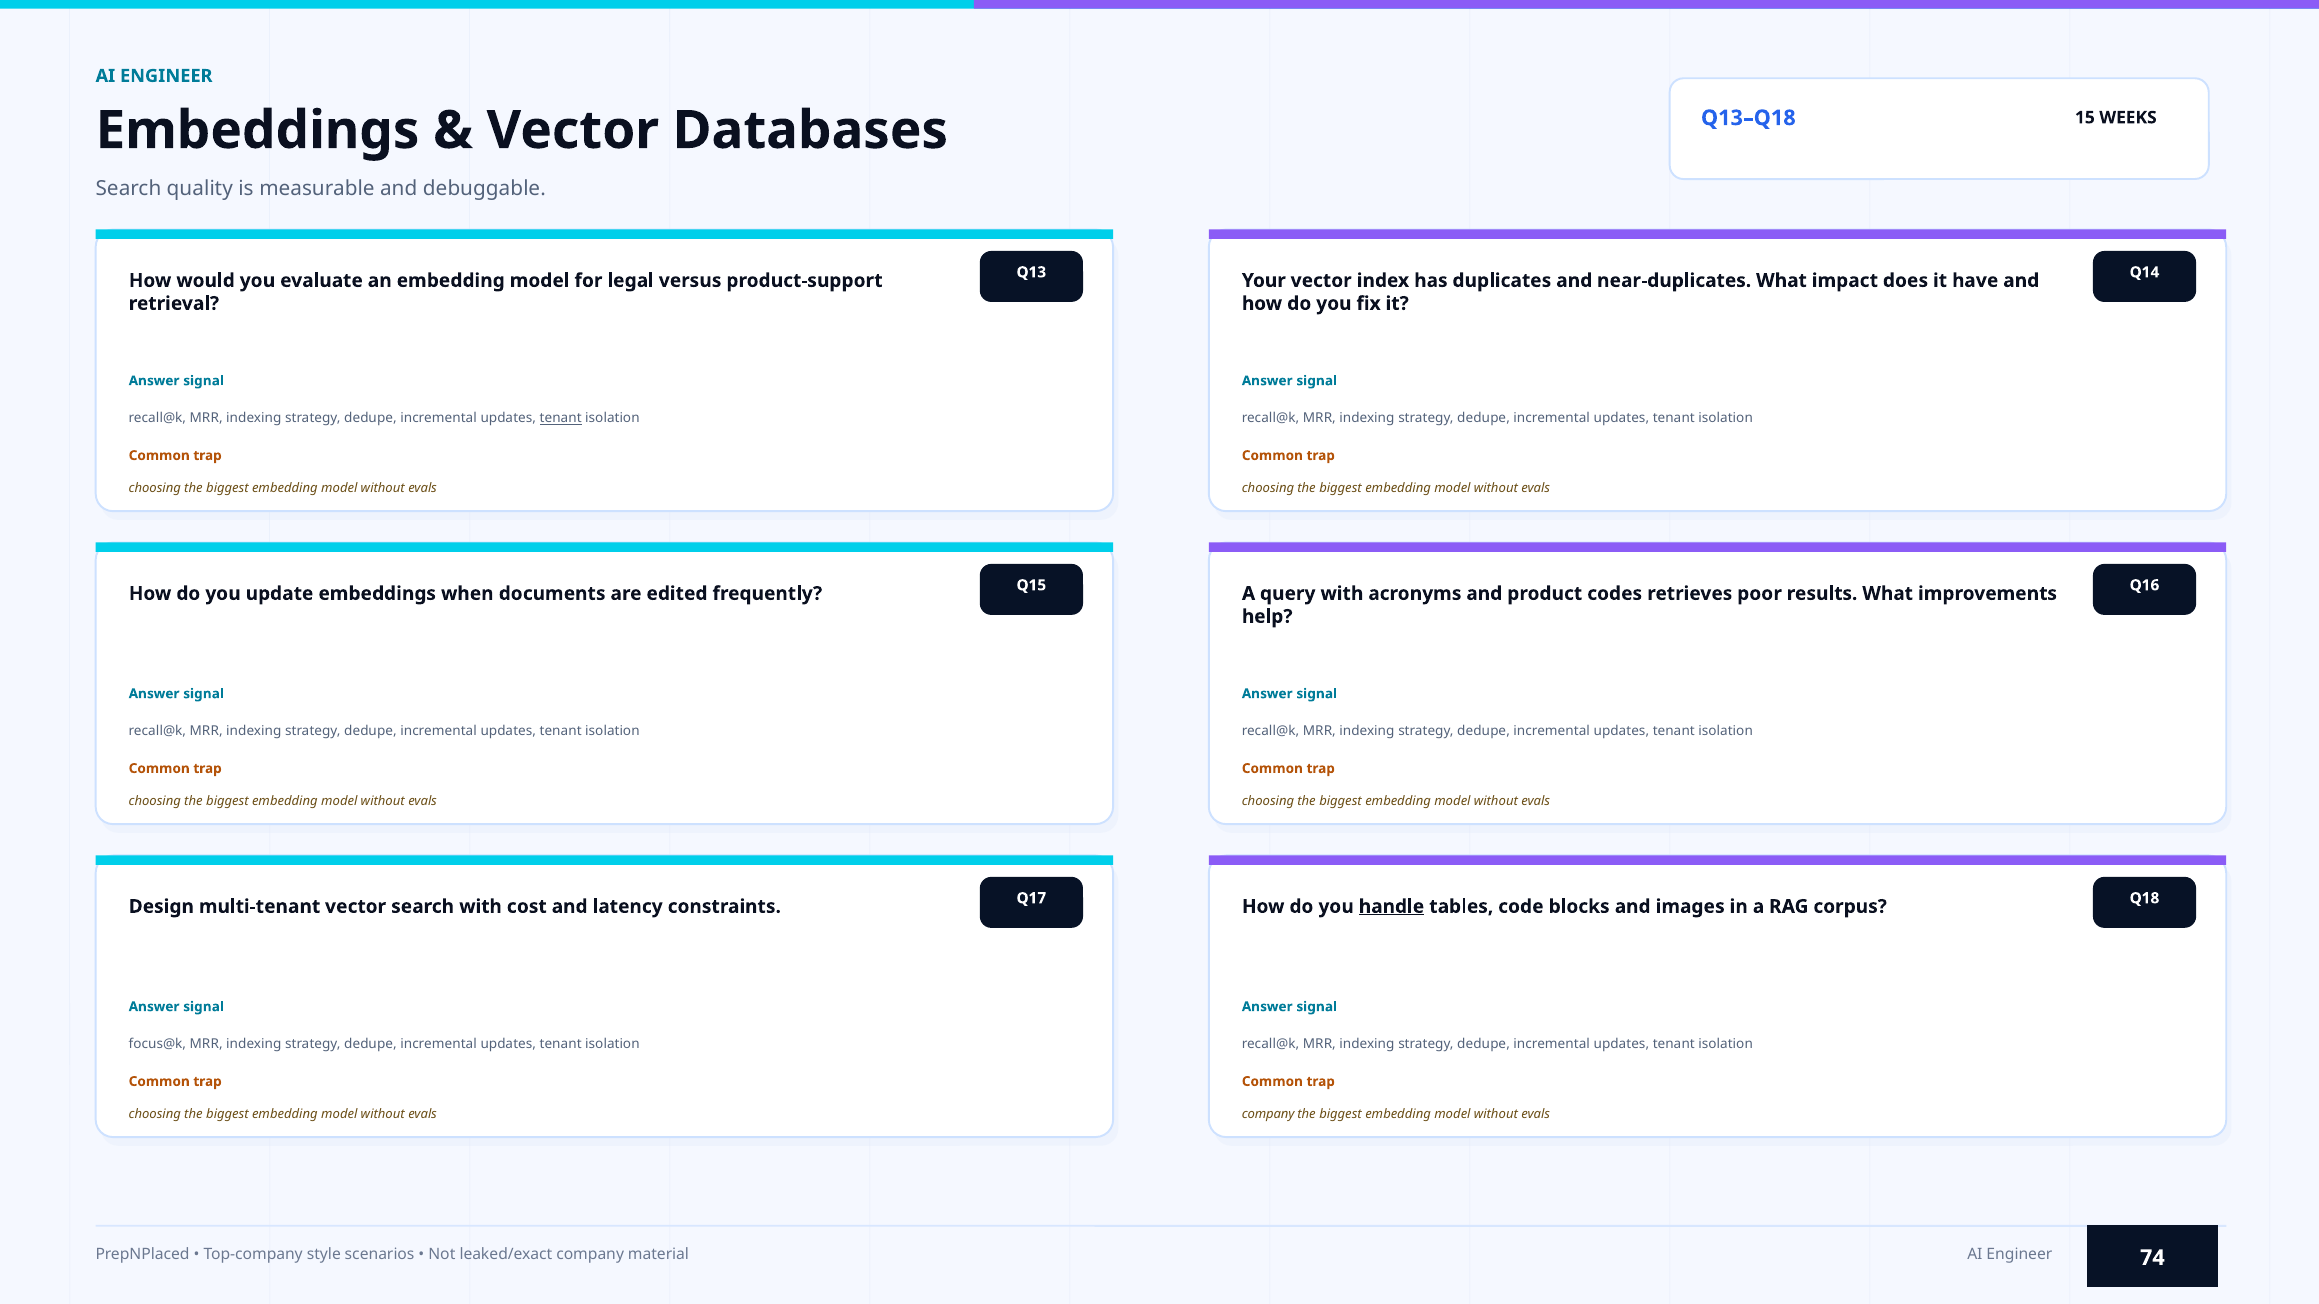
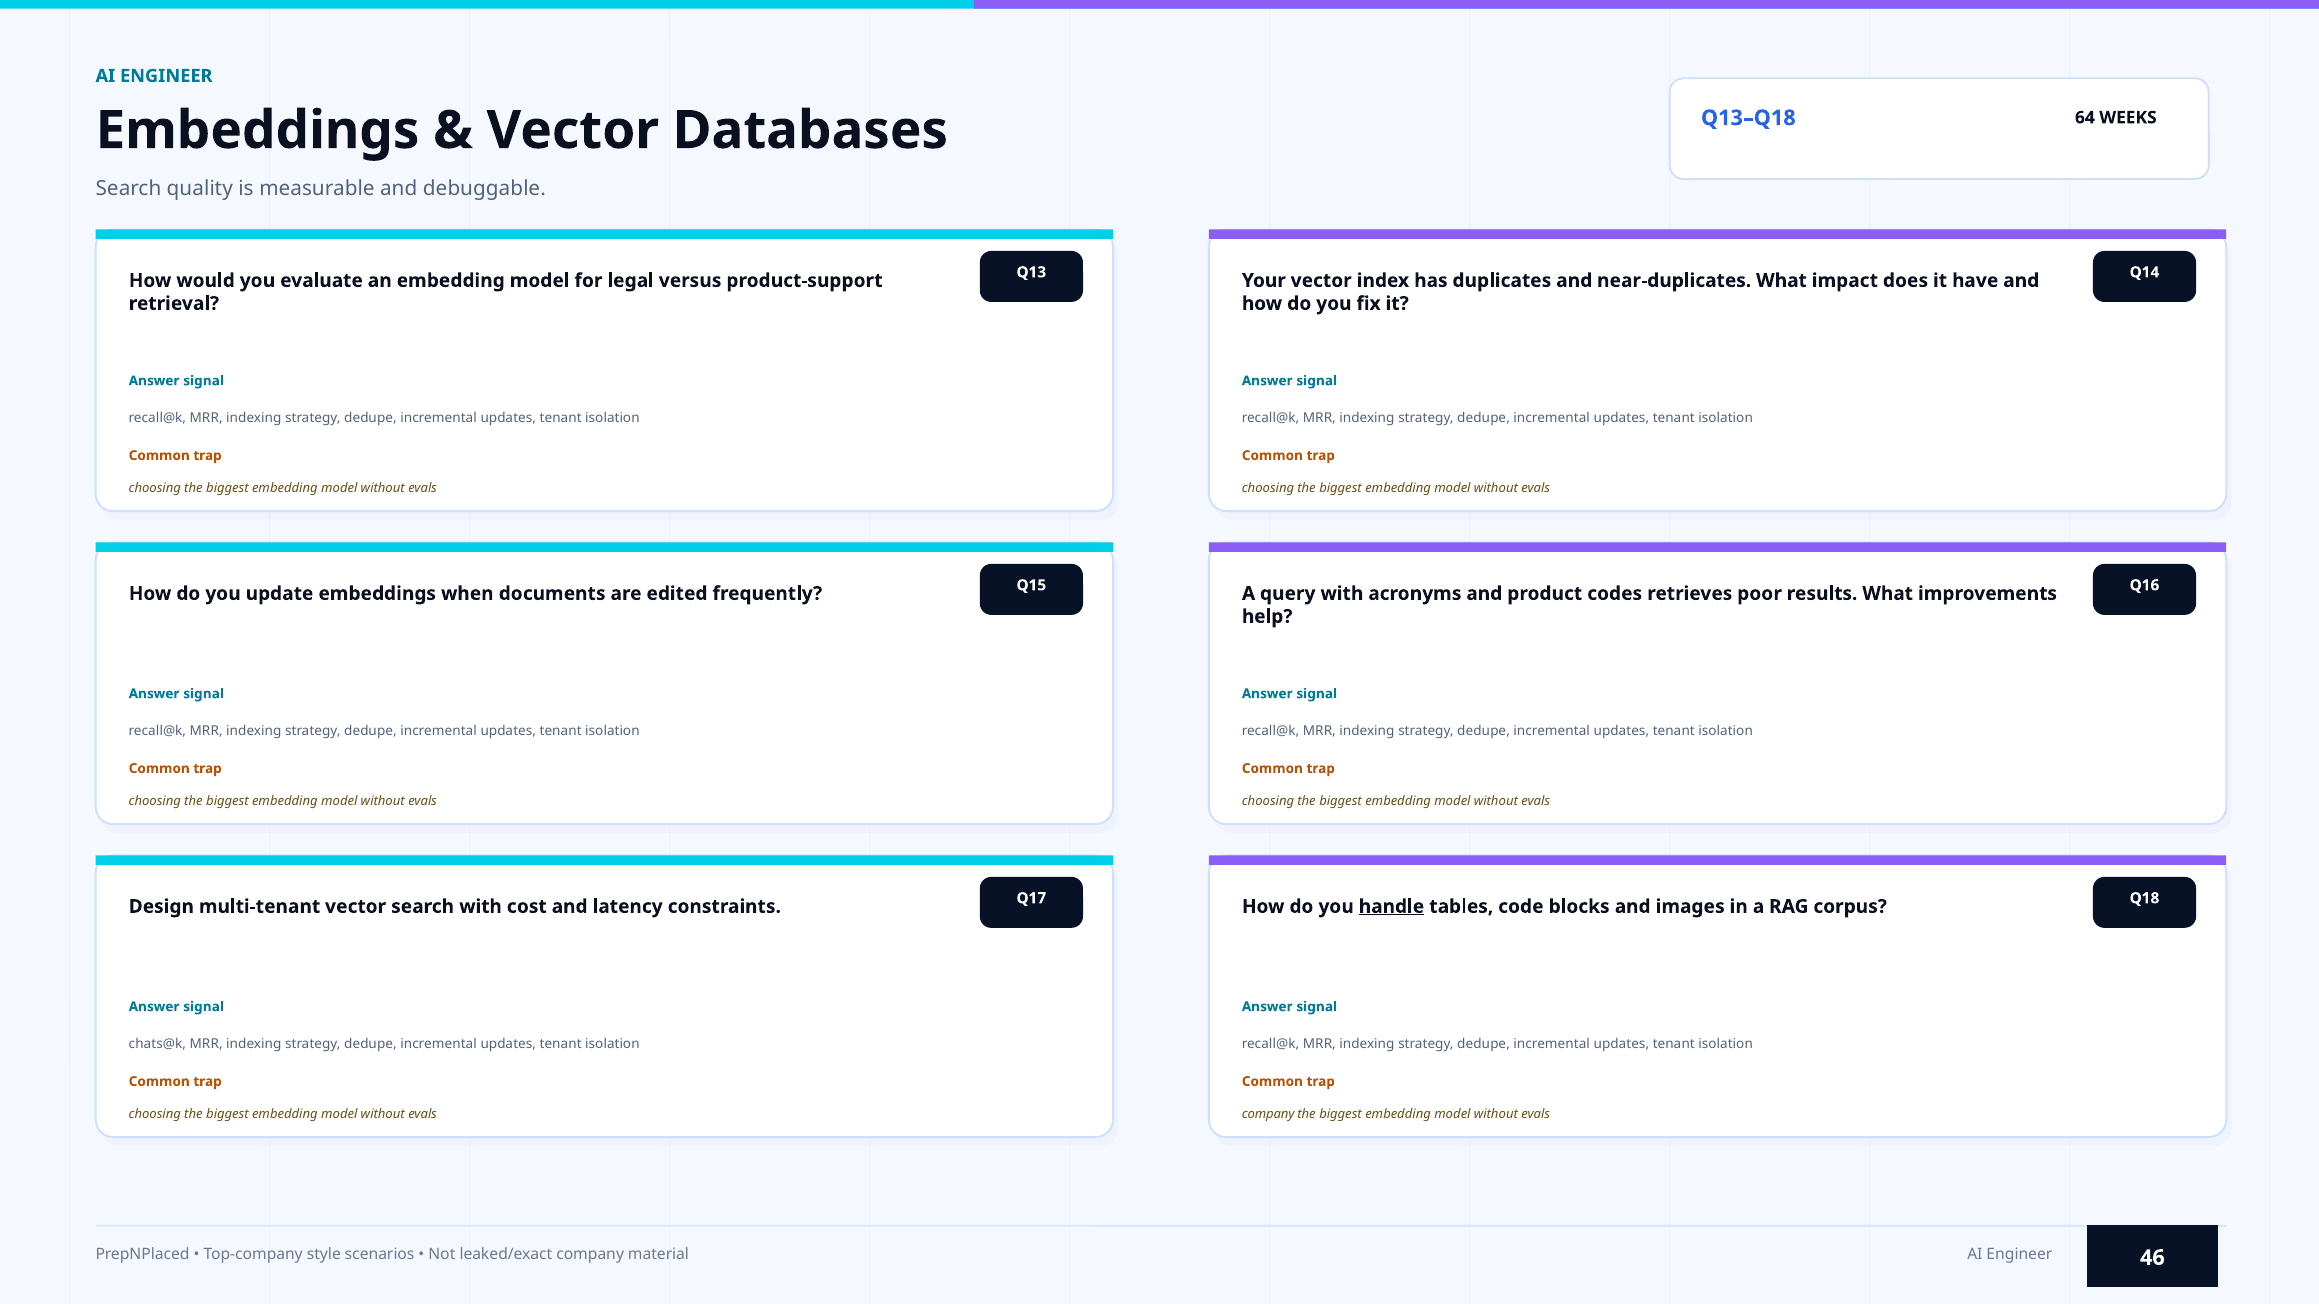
15: 15 -> 64
tenant at (561, 418) underline: present -> none
focus@k: focus@k -> chats@k
74: 74 -> 46
